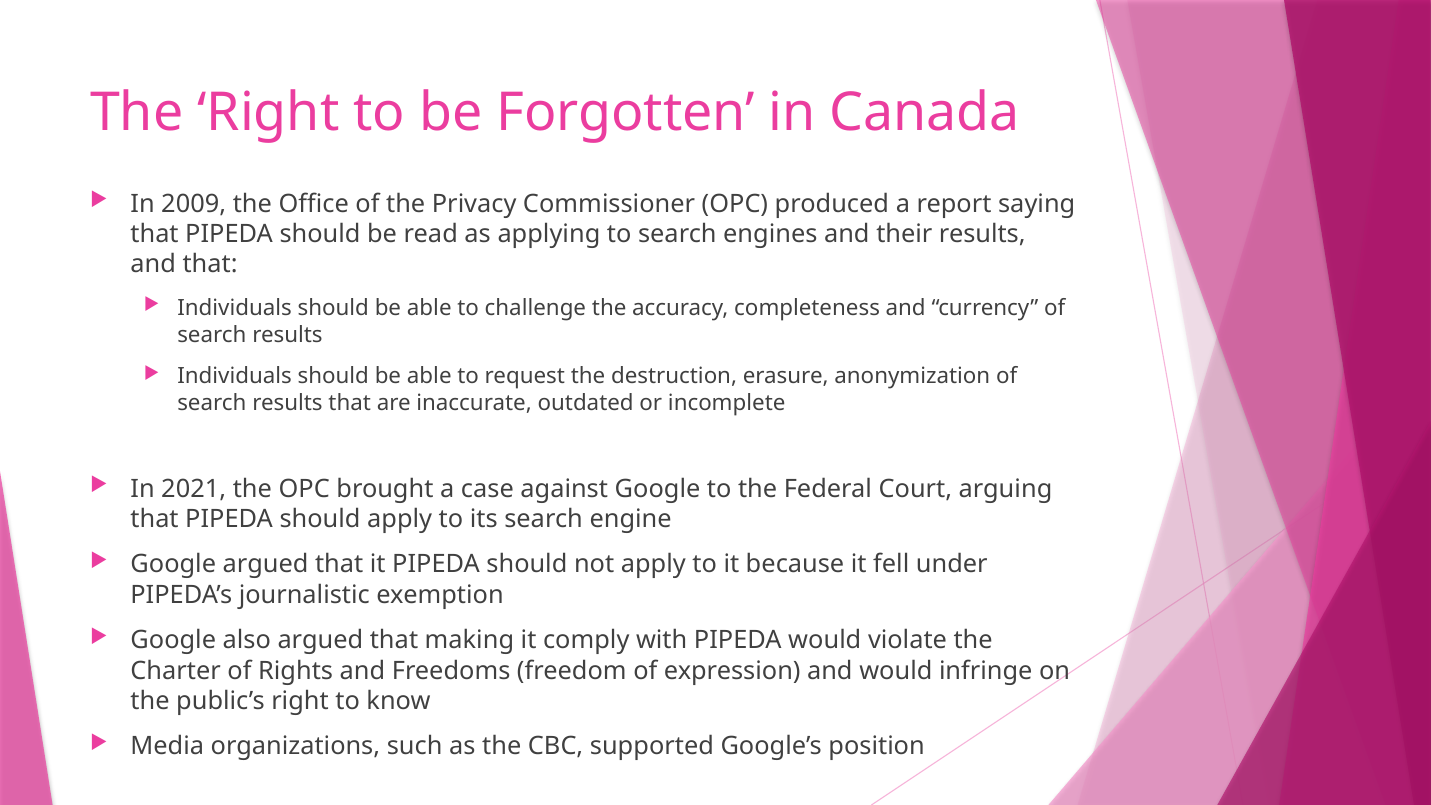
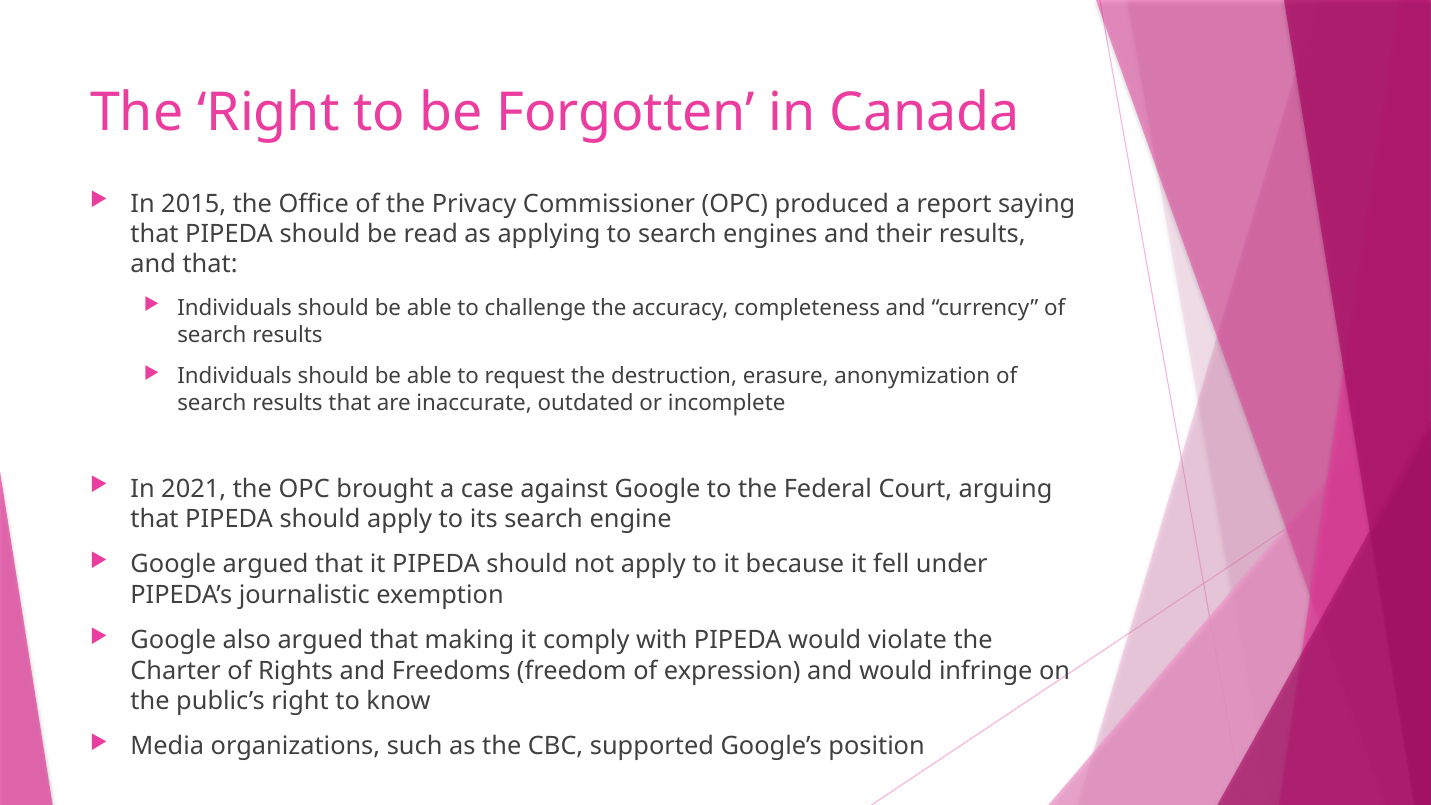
2009: 2009 -> 2015
